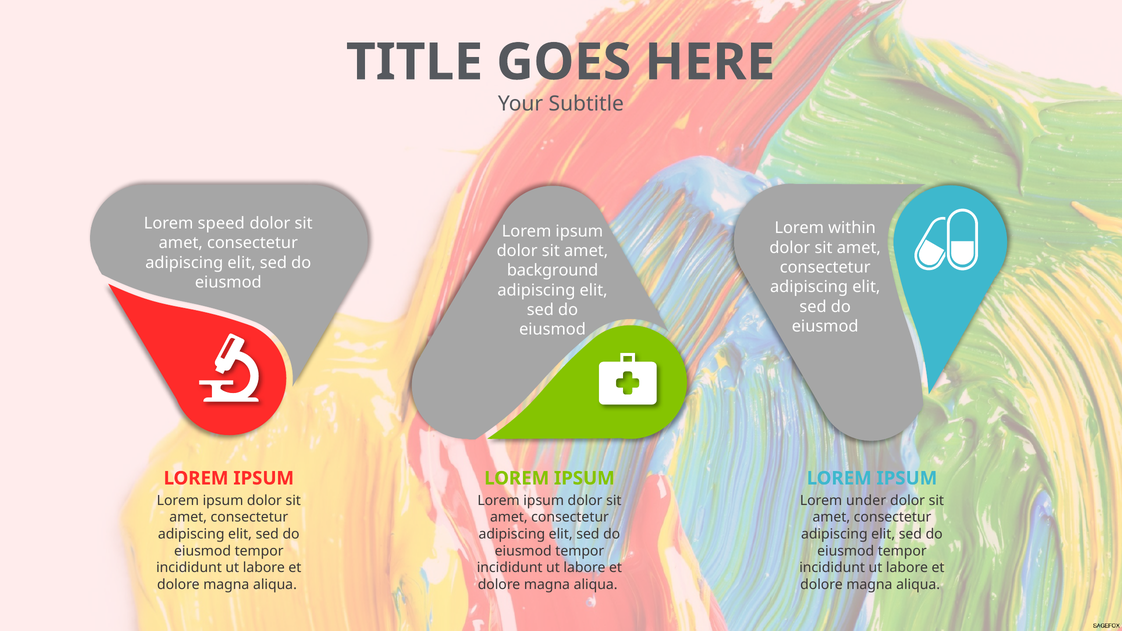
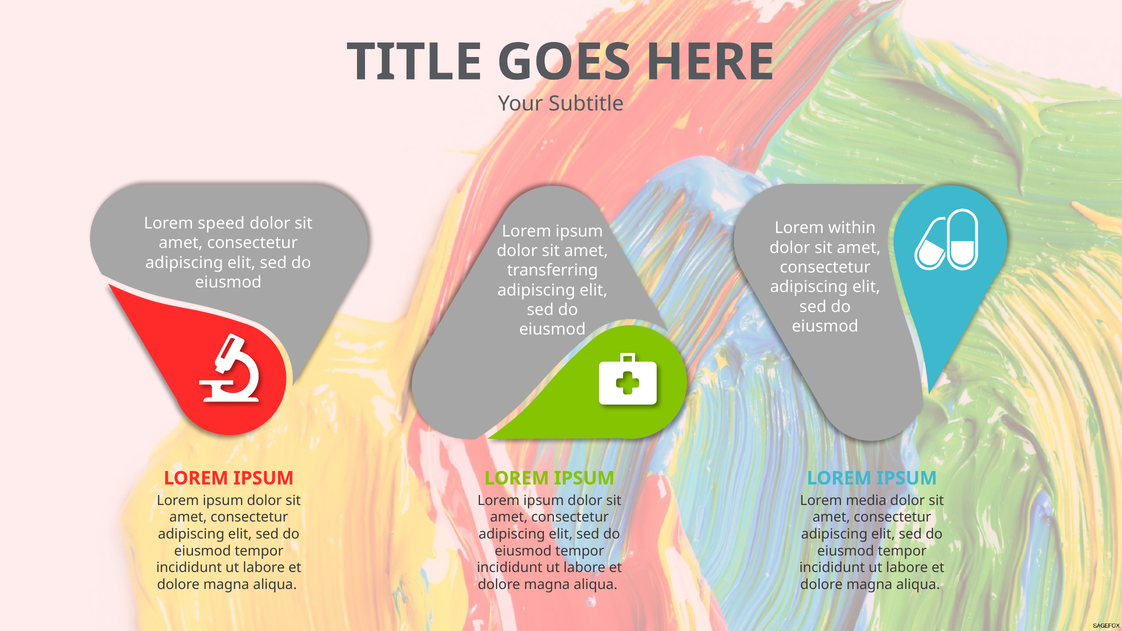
background: background -> transferring
under: under -> media
